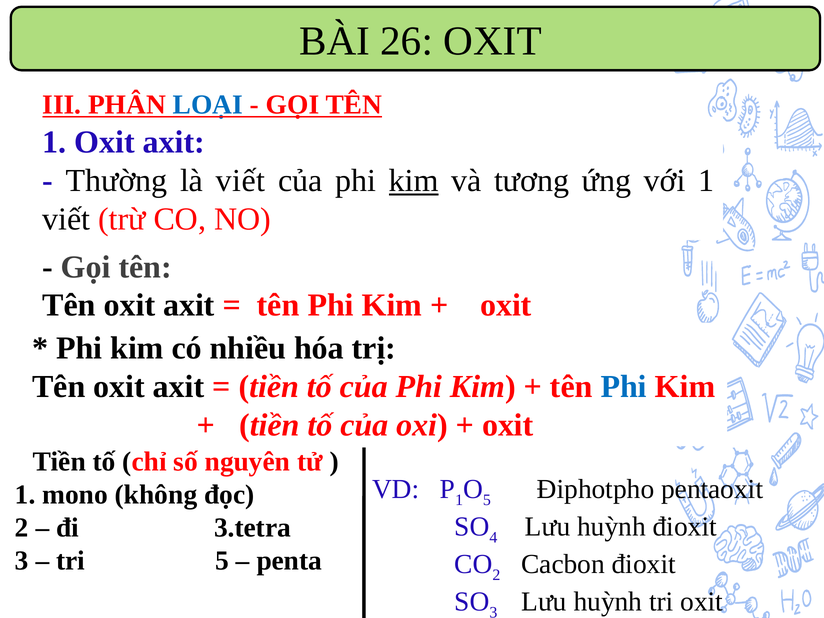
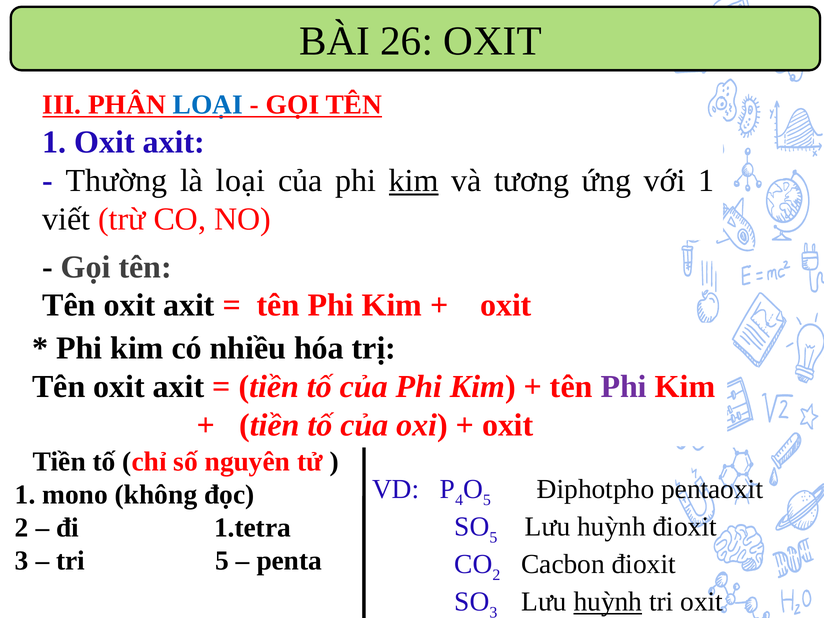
là viết: viết -> loại
Phi at (624, 387) colour: blue -> purple
1 at (459, 500): 1 -> 4
4 at (493, 538): 4 -> 5
3.tetra: 3.tetra -> 1.tetra
huỳnh at (608, 602) underline: none -> present
